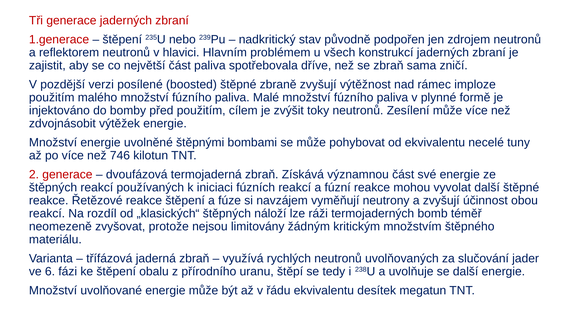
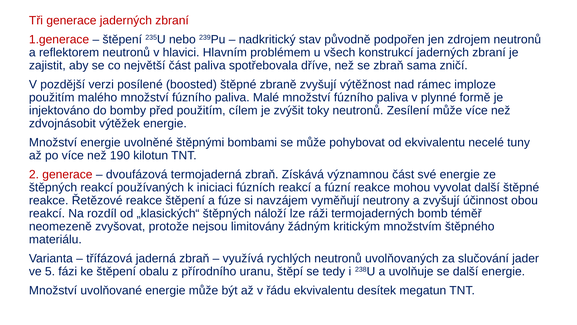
746: 746 -> 190
6: 6 -> 5
